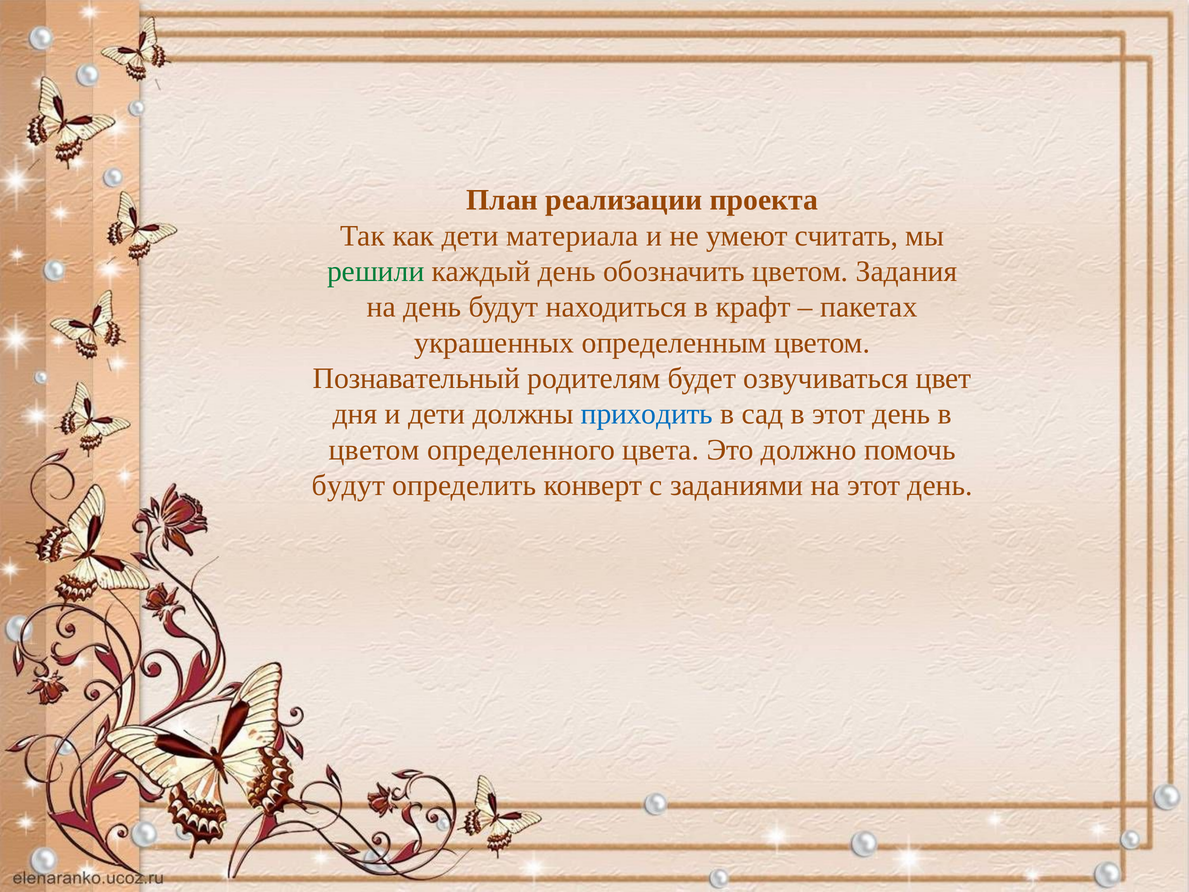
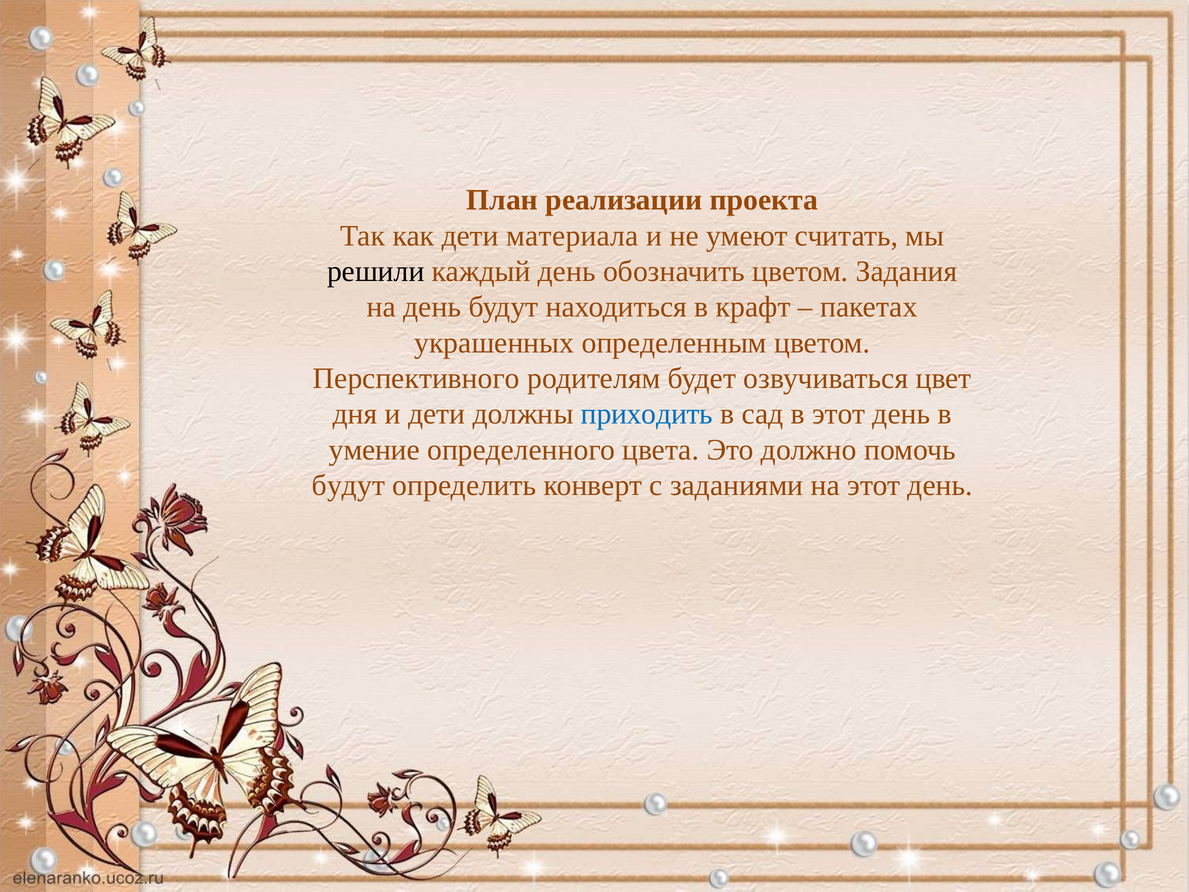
решили colour: green -> black
Познавательный: Познавательный -> Перспективного
цветом at (374, 450): цветом -> умение
